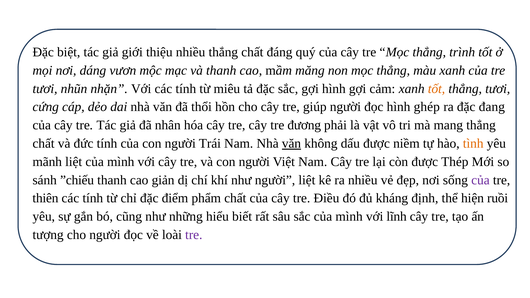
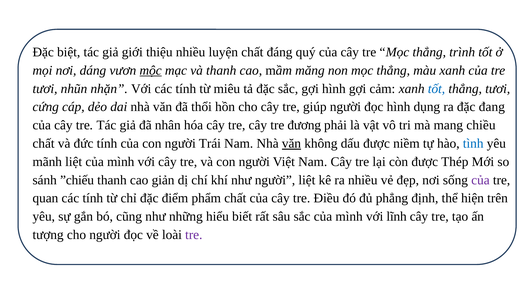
thắng: thắng -> luyện
mộc underline: none -> present
tốt at (436, 89) colour: orange -> blue
ghép: ghép -> dụng
mang thẳng: thẳng -> chiều
tình colour: orange -> blue
thiên: thiên -> quan
kháng: kháng -> phẳng
ruồi: ruồi -> trên
